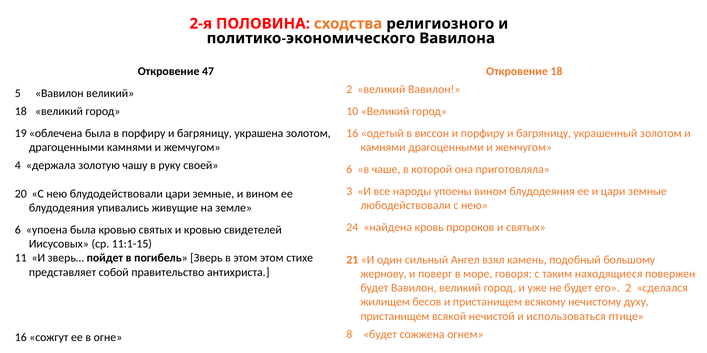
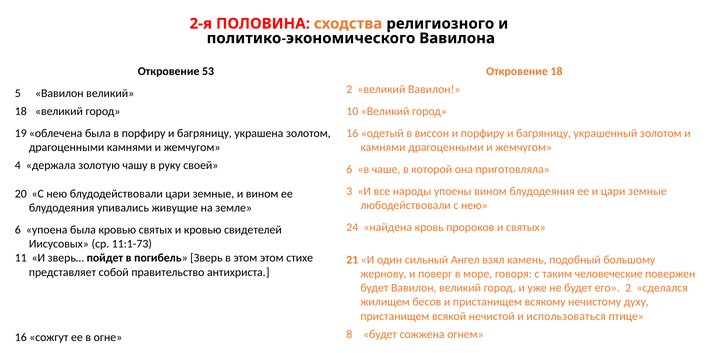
47: 47 -> 53
11:1-15: 11:1-15 -> 11:1-73
находящиеся: находящиеся -> человеческие
